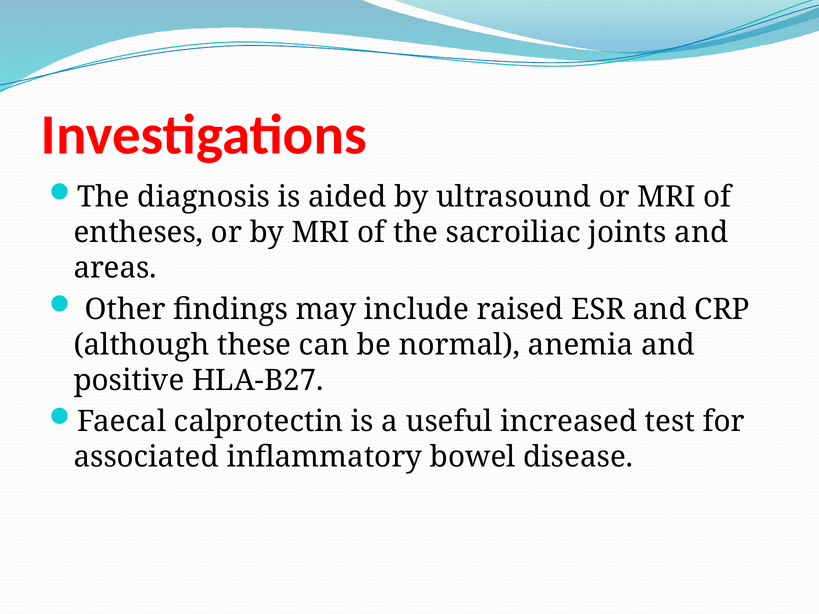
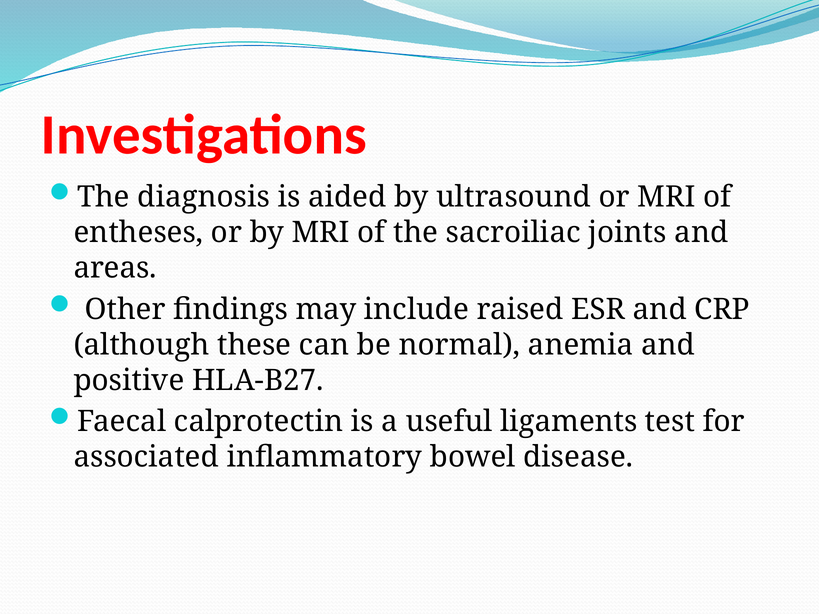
increased: increased -> ligaments
